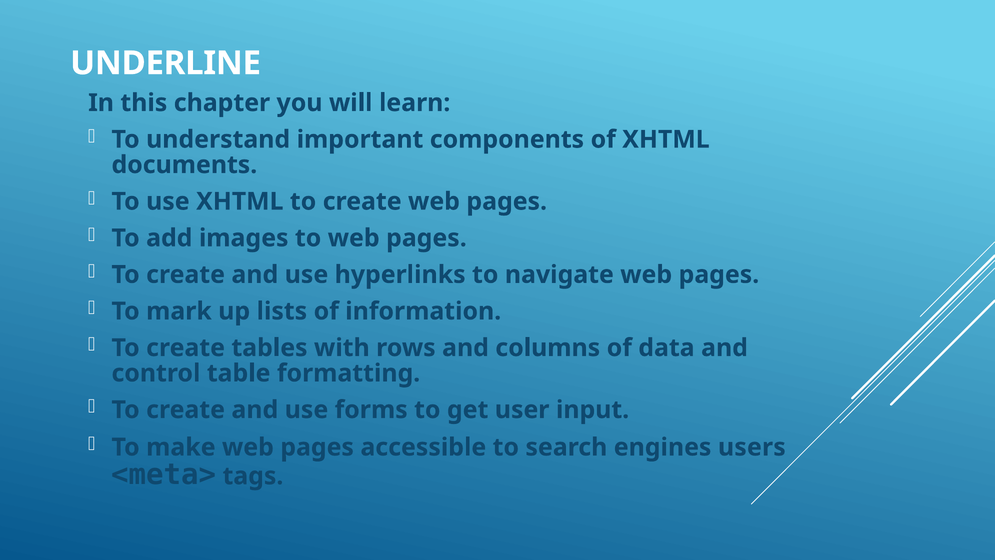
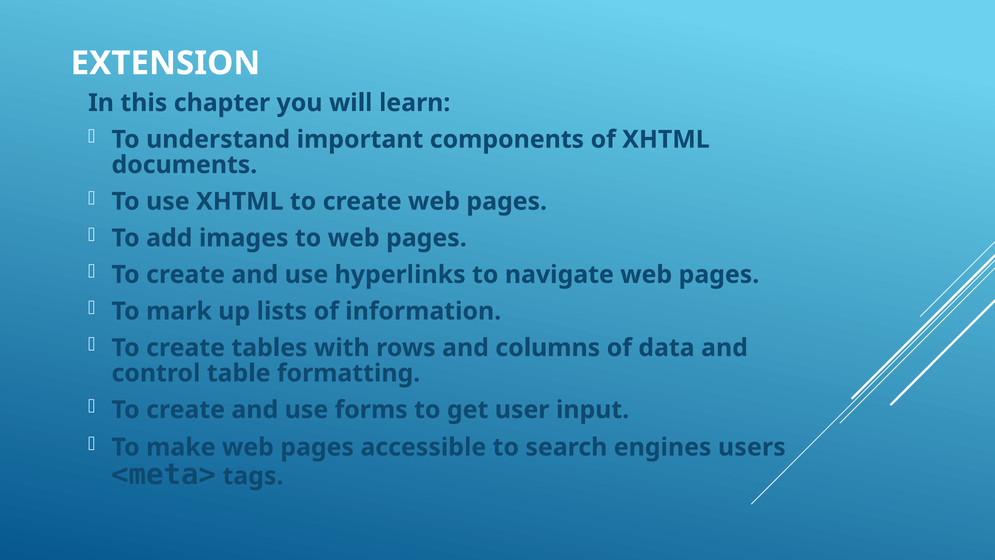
UNDERLINE: UNDERLINE -> EXTENSION
